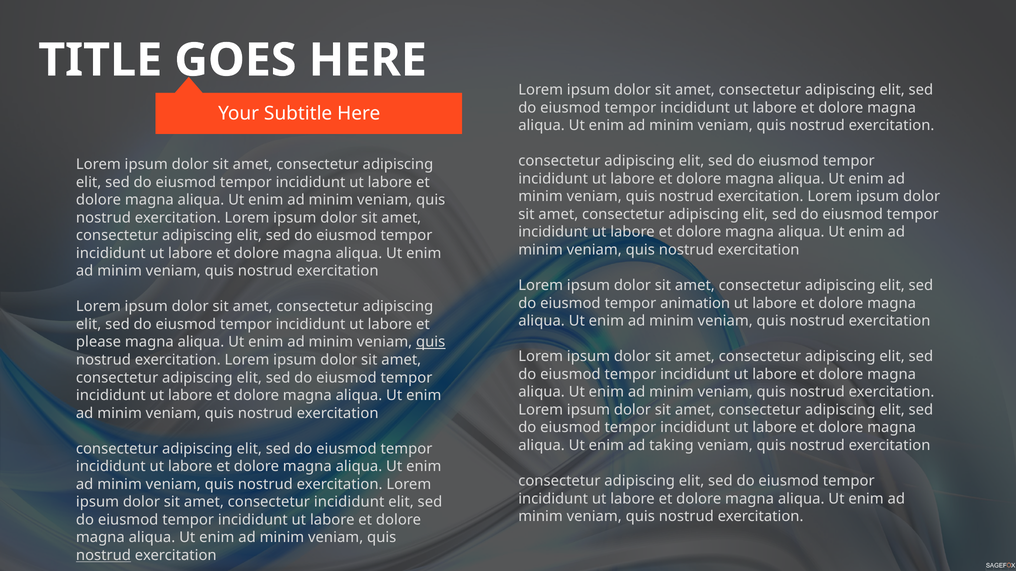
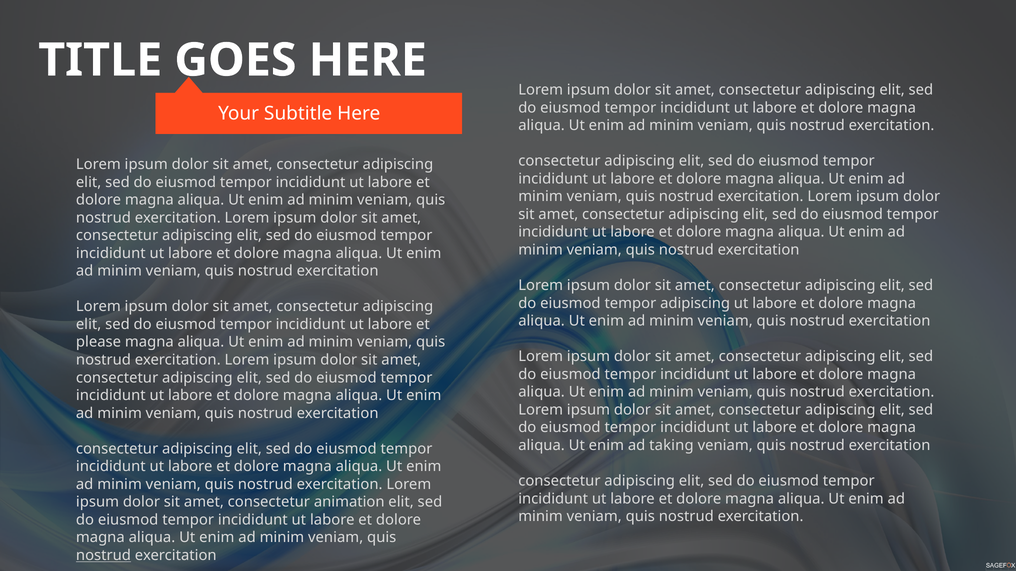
tempor animation: animation -> adipiscing
quis at (431, 342) underline: present -> none
consectetur incididunt: incididunt -> animation
